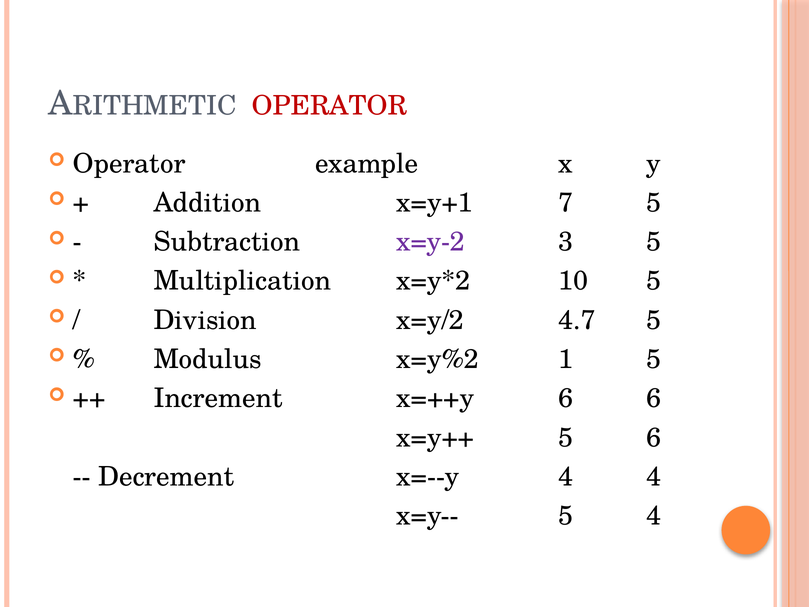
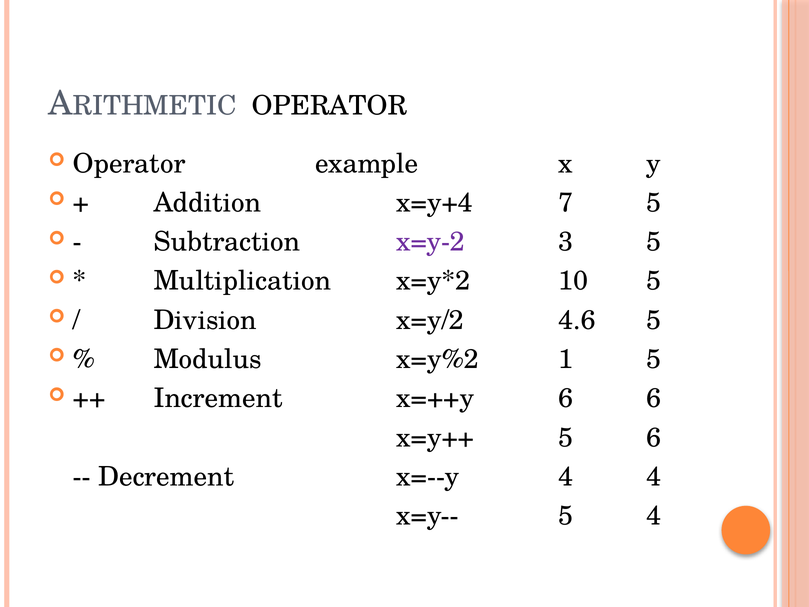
OPERATOR at (329, 106) colour: red -> black
x=y+1: x=y+1 -> x=y+4
4.7: 4.7 -> 4.6
